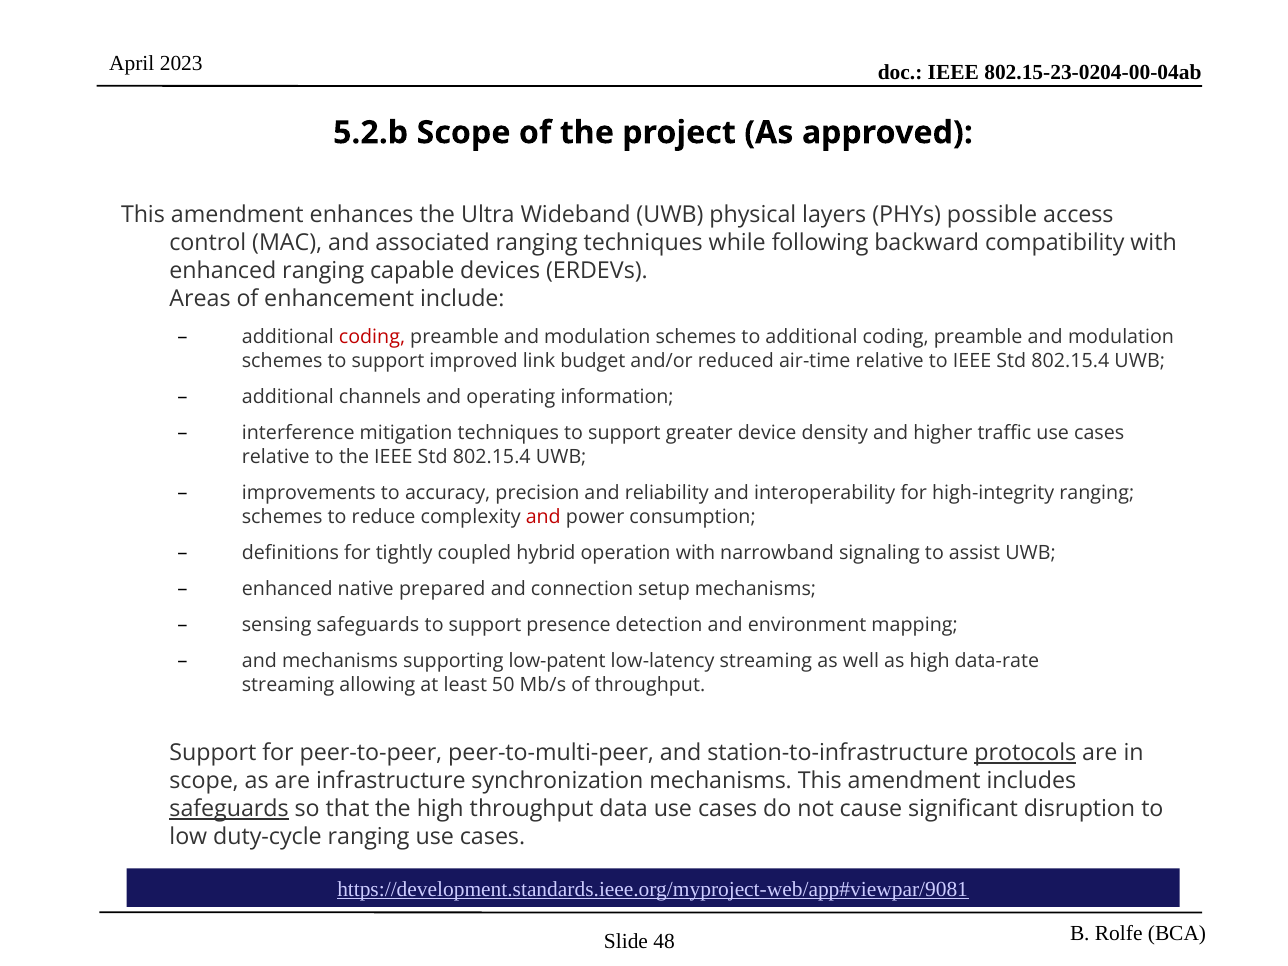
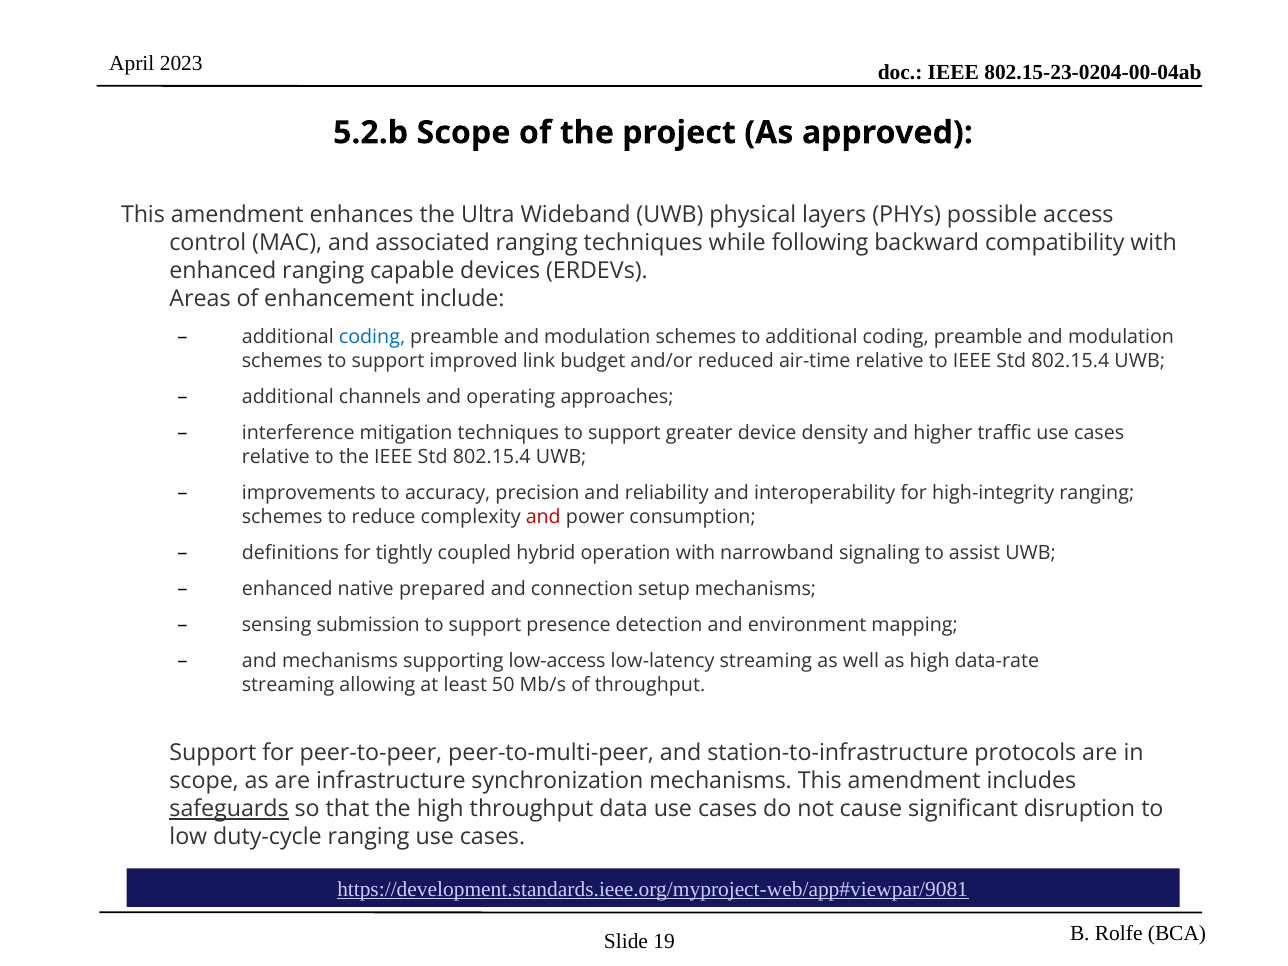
coding at (372, 337) colour: red -> blue
information: information -> approaches
sensing safeguards: safeguards -> submission
low-patent: low-patent -> low-access
protocols underline: present -> none
48: 48 -> 19
